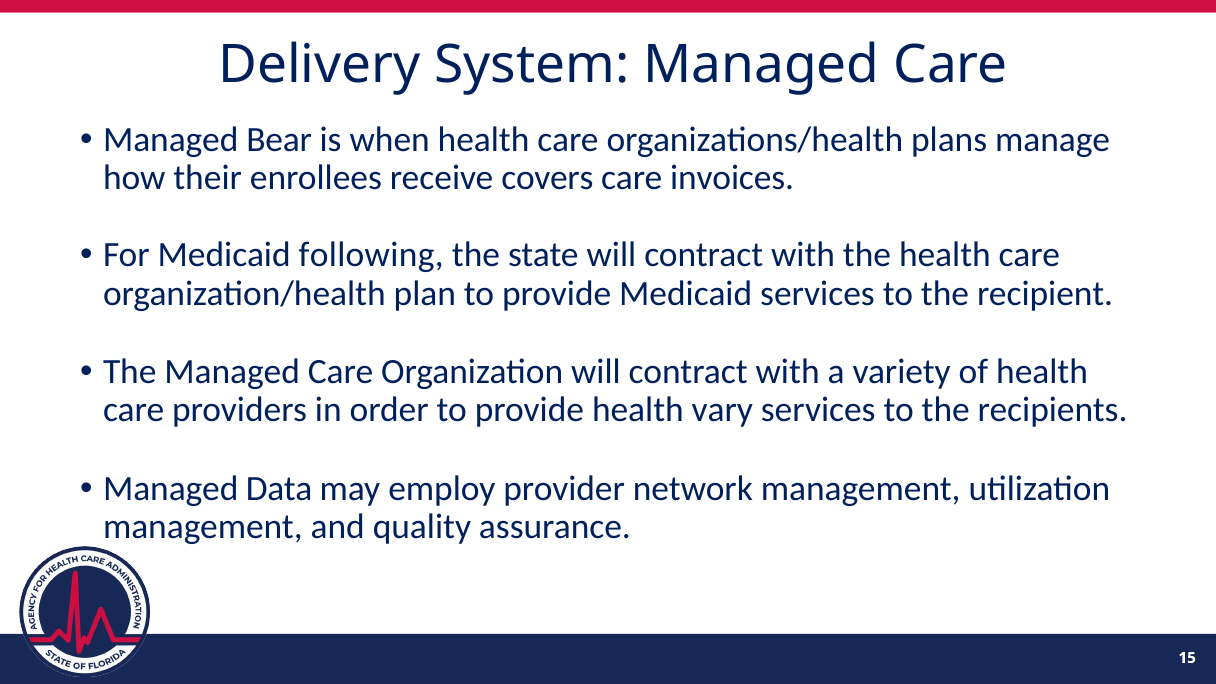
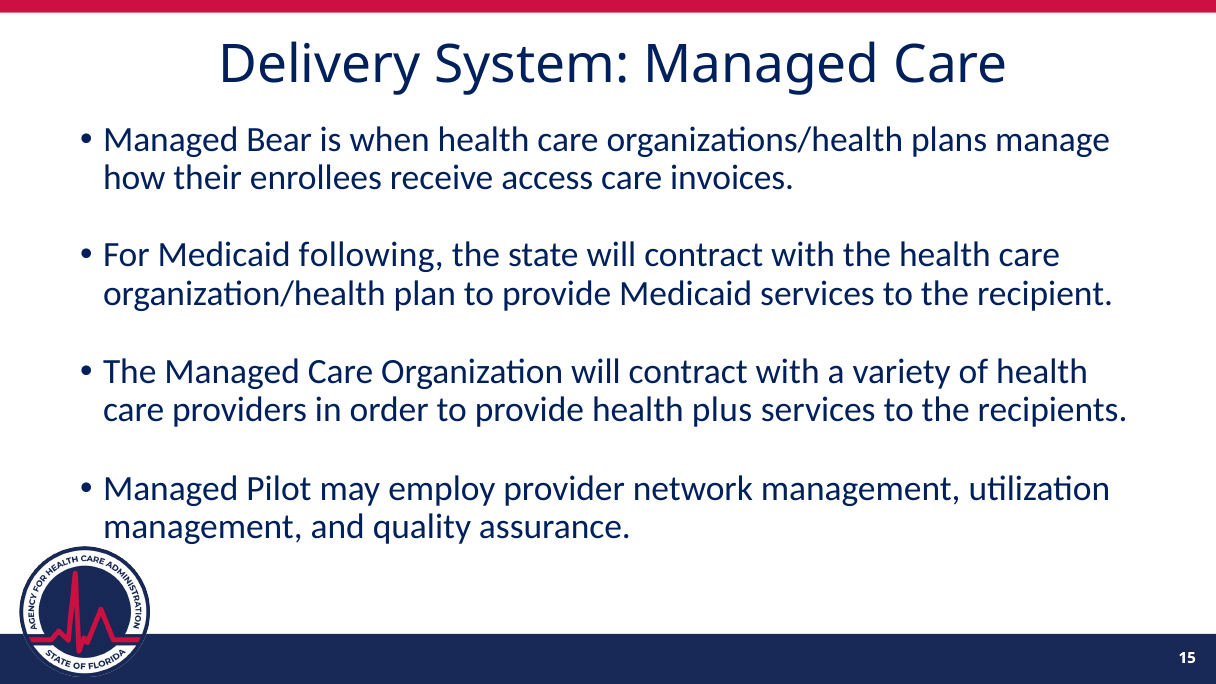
covers: covers -> access
vary: vary -> plus
Data: Data -> Pilot
